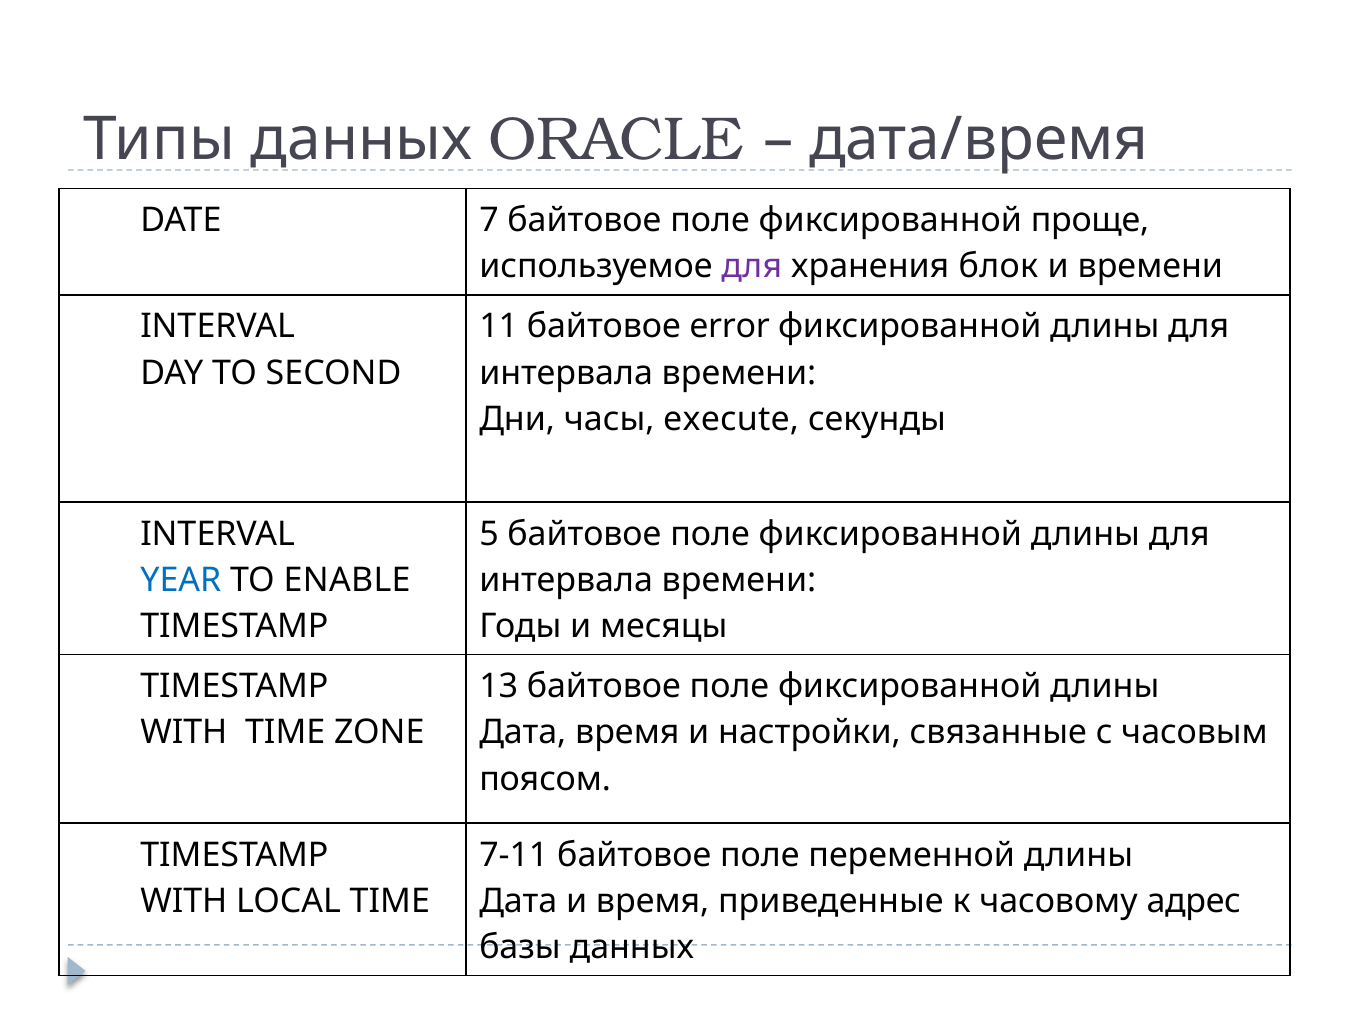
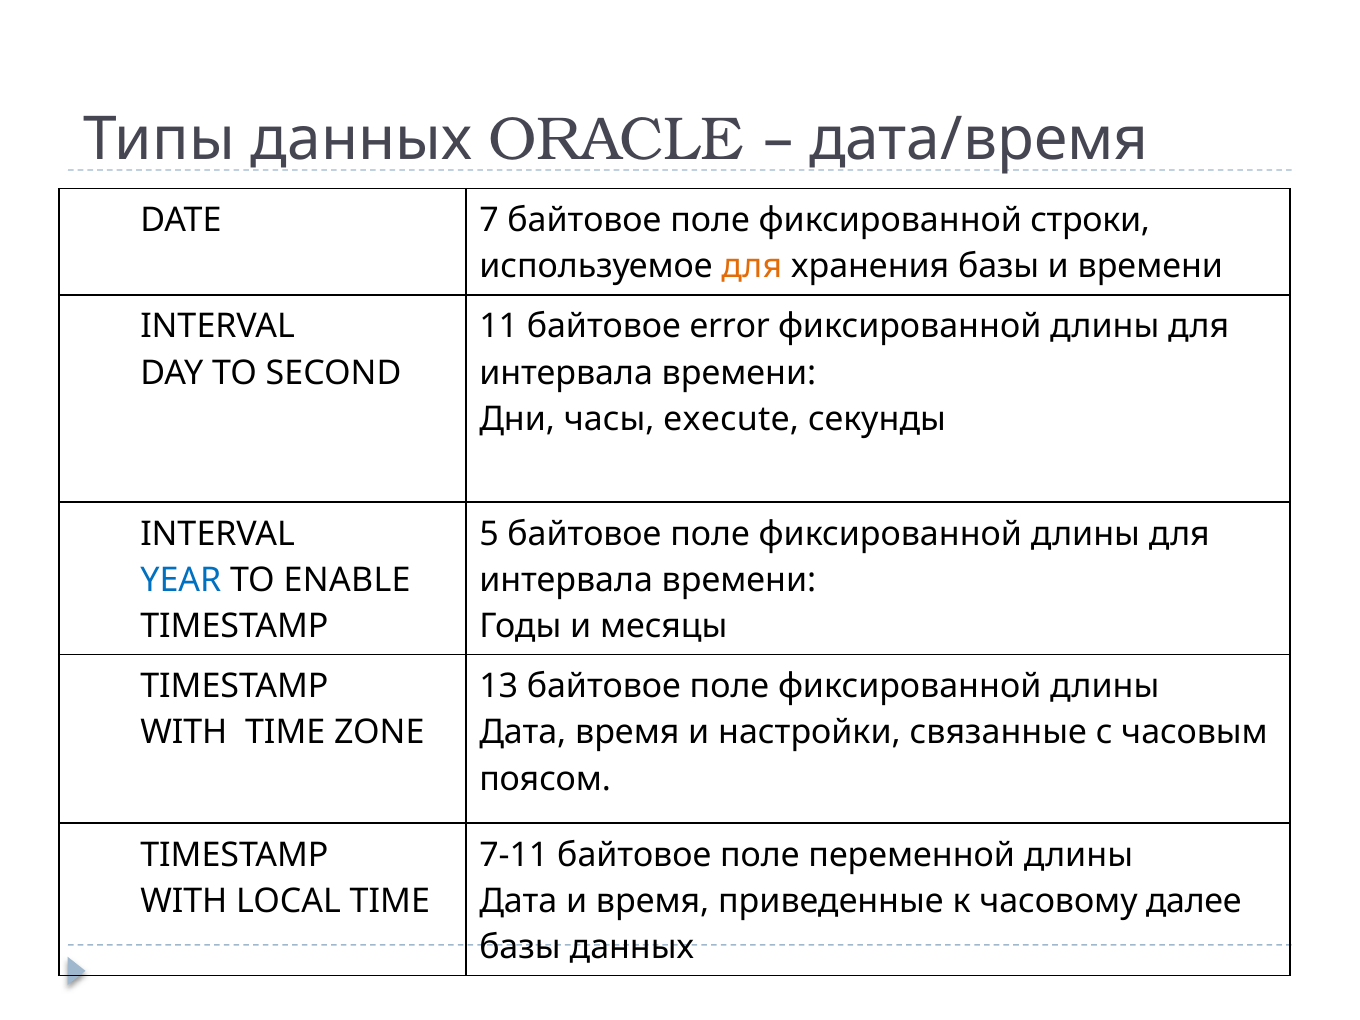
проще: проще -> строки
для at (752, 267) colour: purple -> orange
хранения блок: блок -> базы
адрес: адрес -> далее
